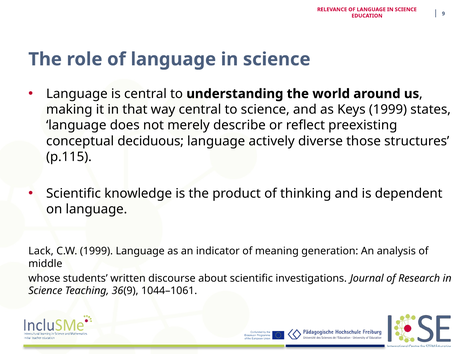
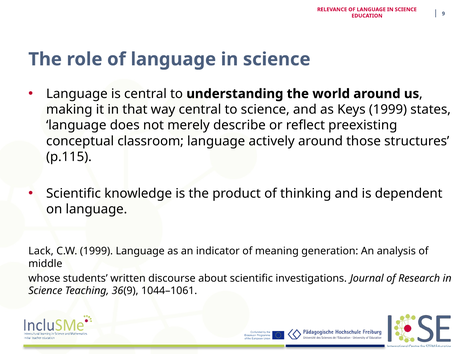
deciduous: deciduous -> classroom
actively diverse: diverse -> around
